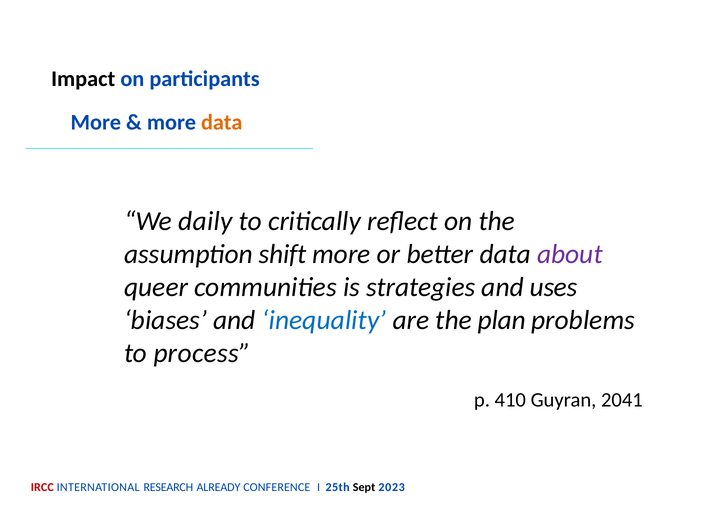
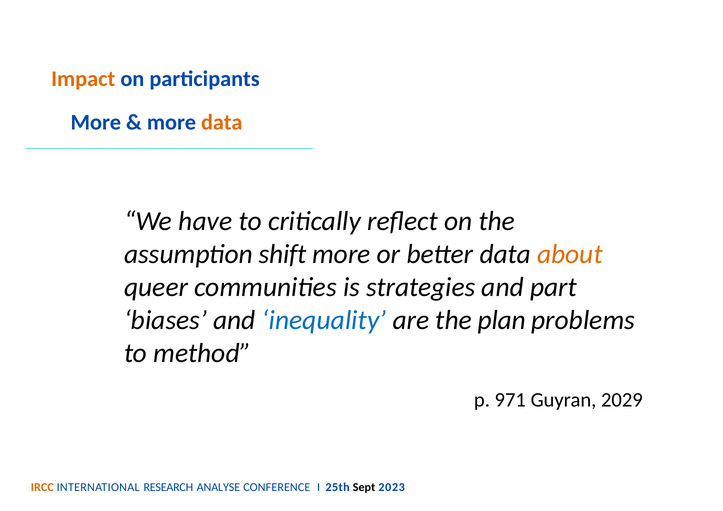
Impact colour: black -> orange
daily: daily -> have
about colour: purple -> orange
uses: uses -> part
process: process -> method
410: 410 -> 971
2041: 2041 -> 2029
IRCC colour: red -> orange
ALREADY: ALREADY -> ANALYSE
